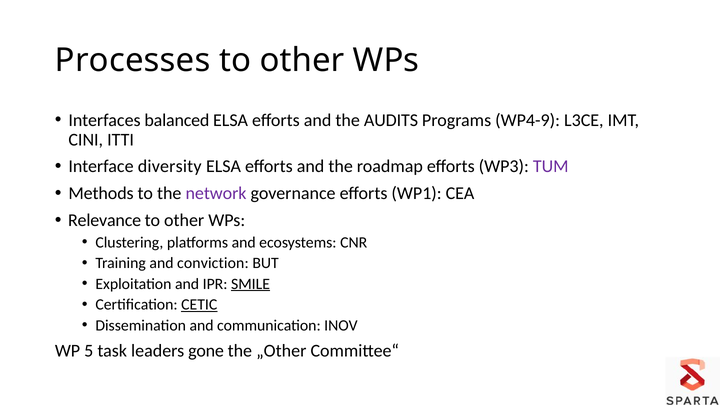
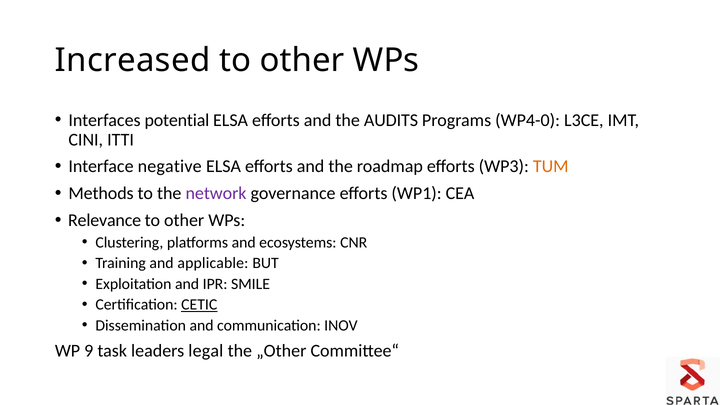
Processes: Processes -> Increased
balanced: balanced -> potential
WP4-9: WP4-9 -> WP4-0
diversity: diversity -> negative
TUM colour: purple -> orange
conviction: conviction -> applicable
SMILE underline: present -> none
5: 5 -> 9
gone: gone -> legal
